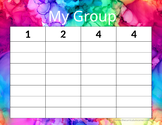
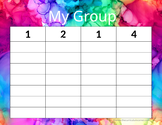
4 at (99, 34): 4 -> 1
